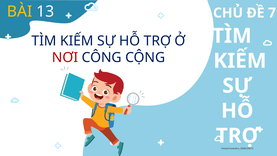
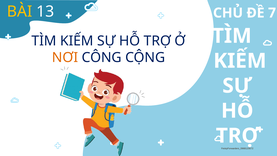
NƠI colour: red -> orange
